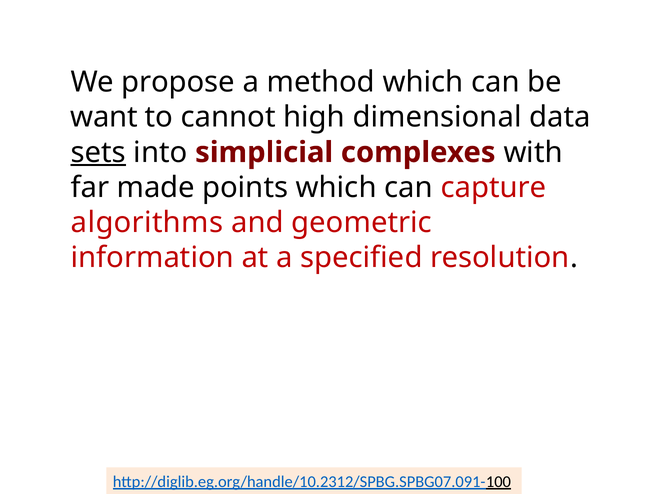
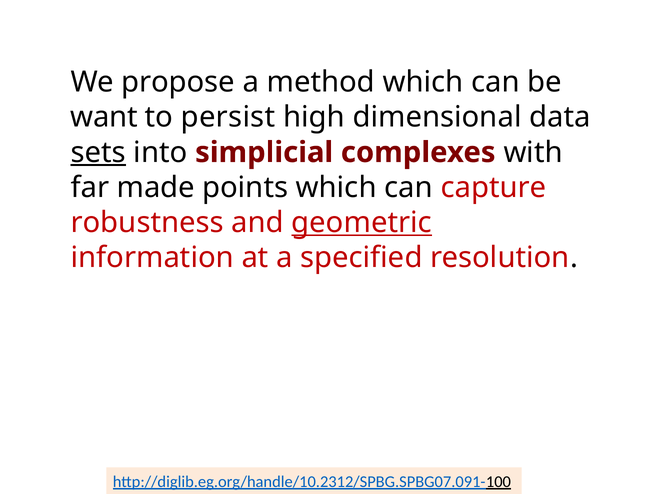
cannot: cannot -> persist
algorithms: algorithms -> robustness
geometric underline: none -> present
